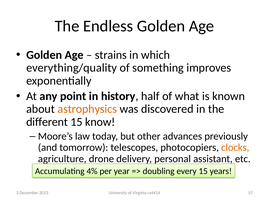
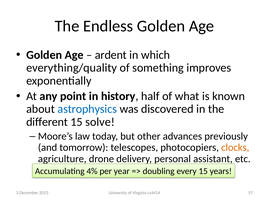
strains: strains -> ardent
astrophysics colour: orange -> blue
know: know -> solve
